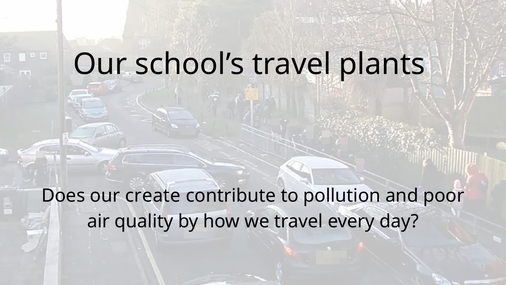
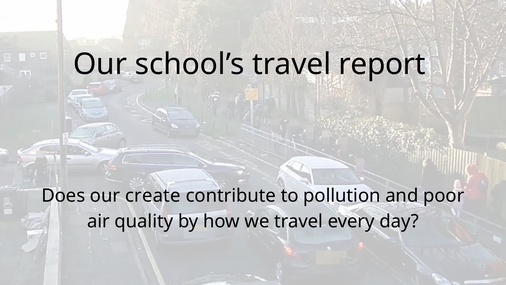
plants: plants -> report
